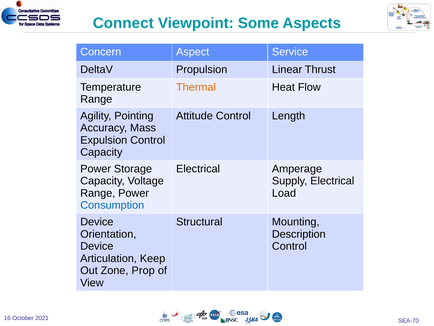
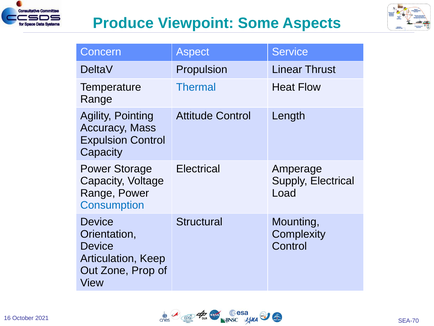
Connect: Connect -> Produce
Thermal colour: orange -> blue
Description: Description -> Complexity
